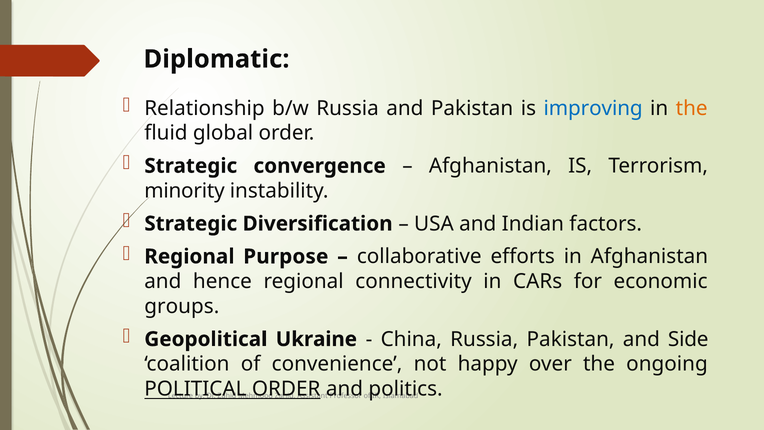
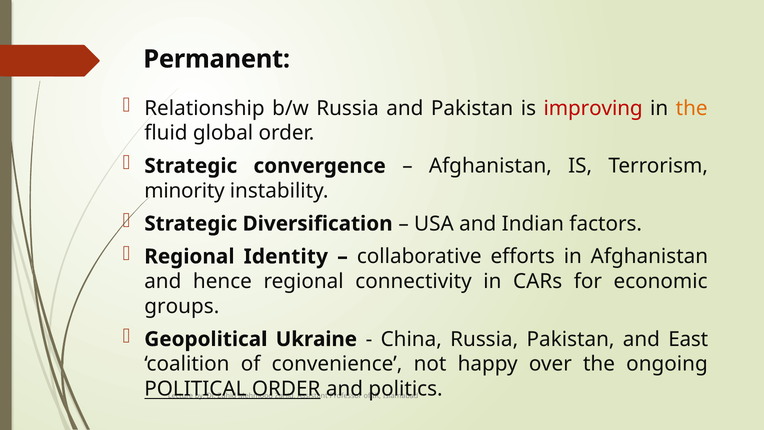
Diplomatic: Diplomatic -> Permanent
improving colour: blue -> red
Purpose: Purpose -> Identity
Side: Side -> East
